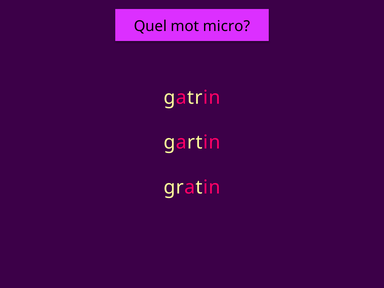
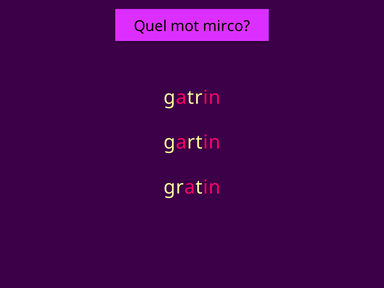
micro: micro -> mirco
